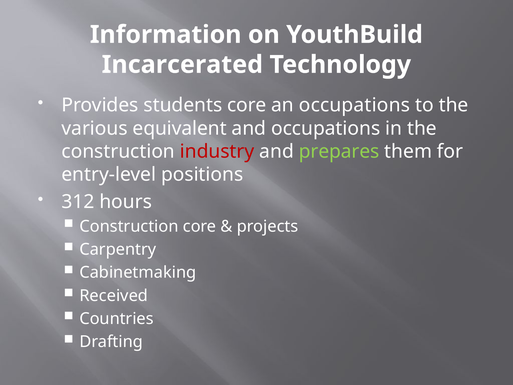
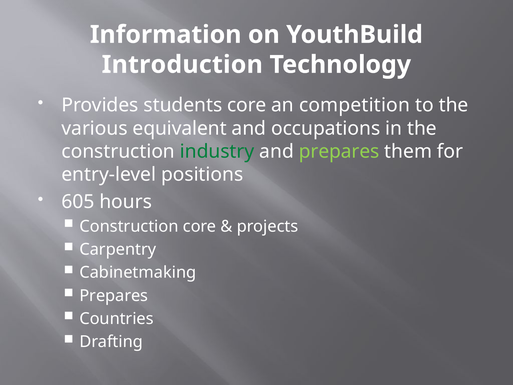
Incarcerated: Incarcerated -> Introduction
an occupations: occupations -> competition
industry colour: red -> green
312: 312 -> 605
Received at (114, 295): Received -> Prepares
